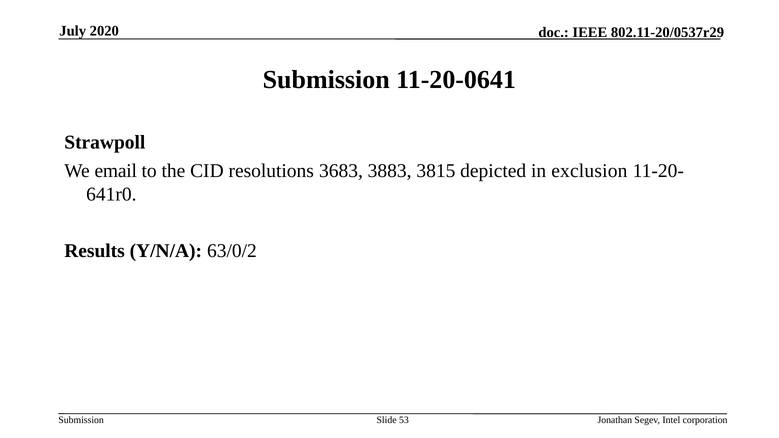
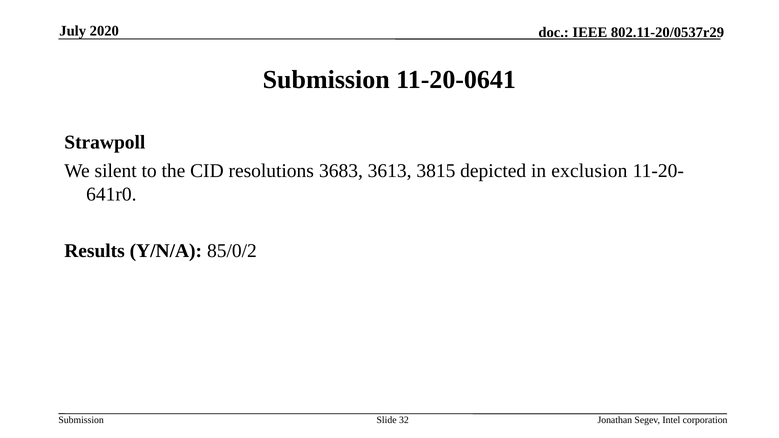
email: email -> silent
3883: 3883 -> 3613
63/0/2: 63/0/2 -> 85/0/2
53: 53 -> 32
